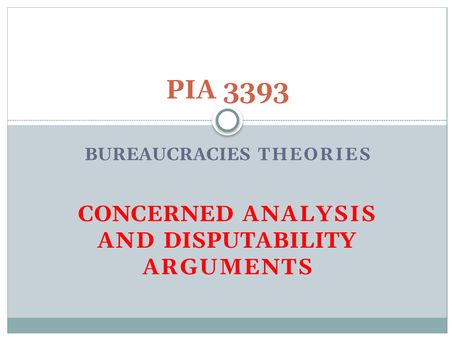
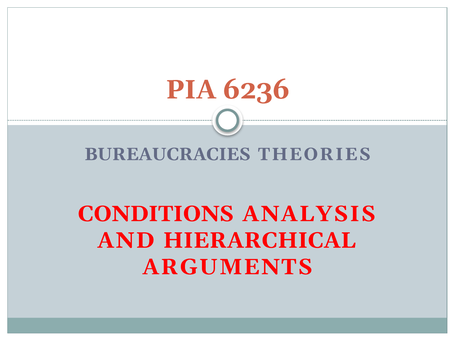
3393: 3393 -> 6236
CONCERNED: CONCERNED -> CONDITIONS
DISPUTABILITY: DISPUTABILITY -> HIERARCHICAL
